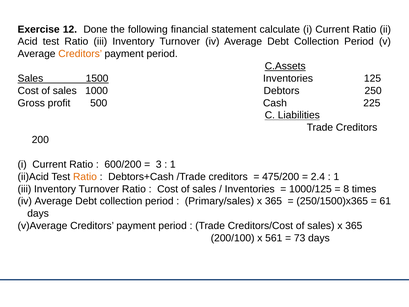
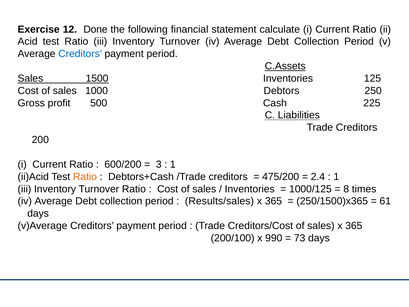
Creditors at (80, 54) colour: orange -> blue
Primary/sales: Primary/sales -> Results/sales
561: 561 -> 990
